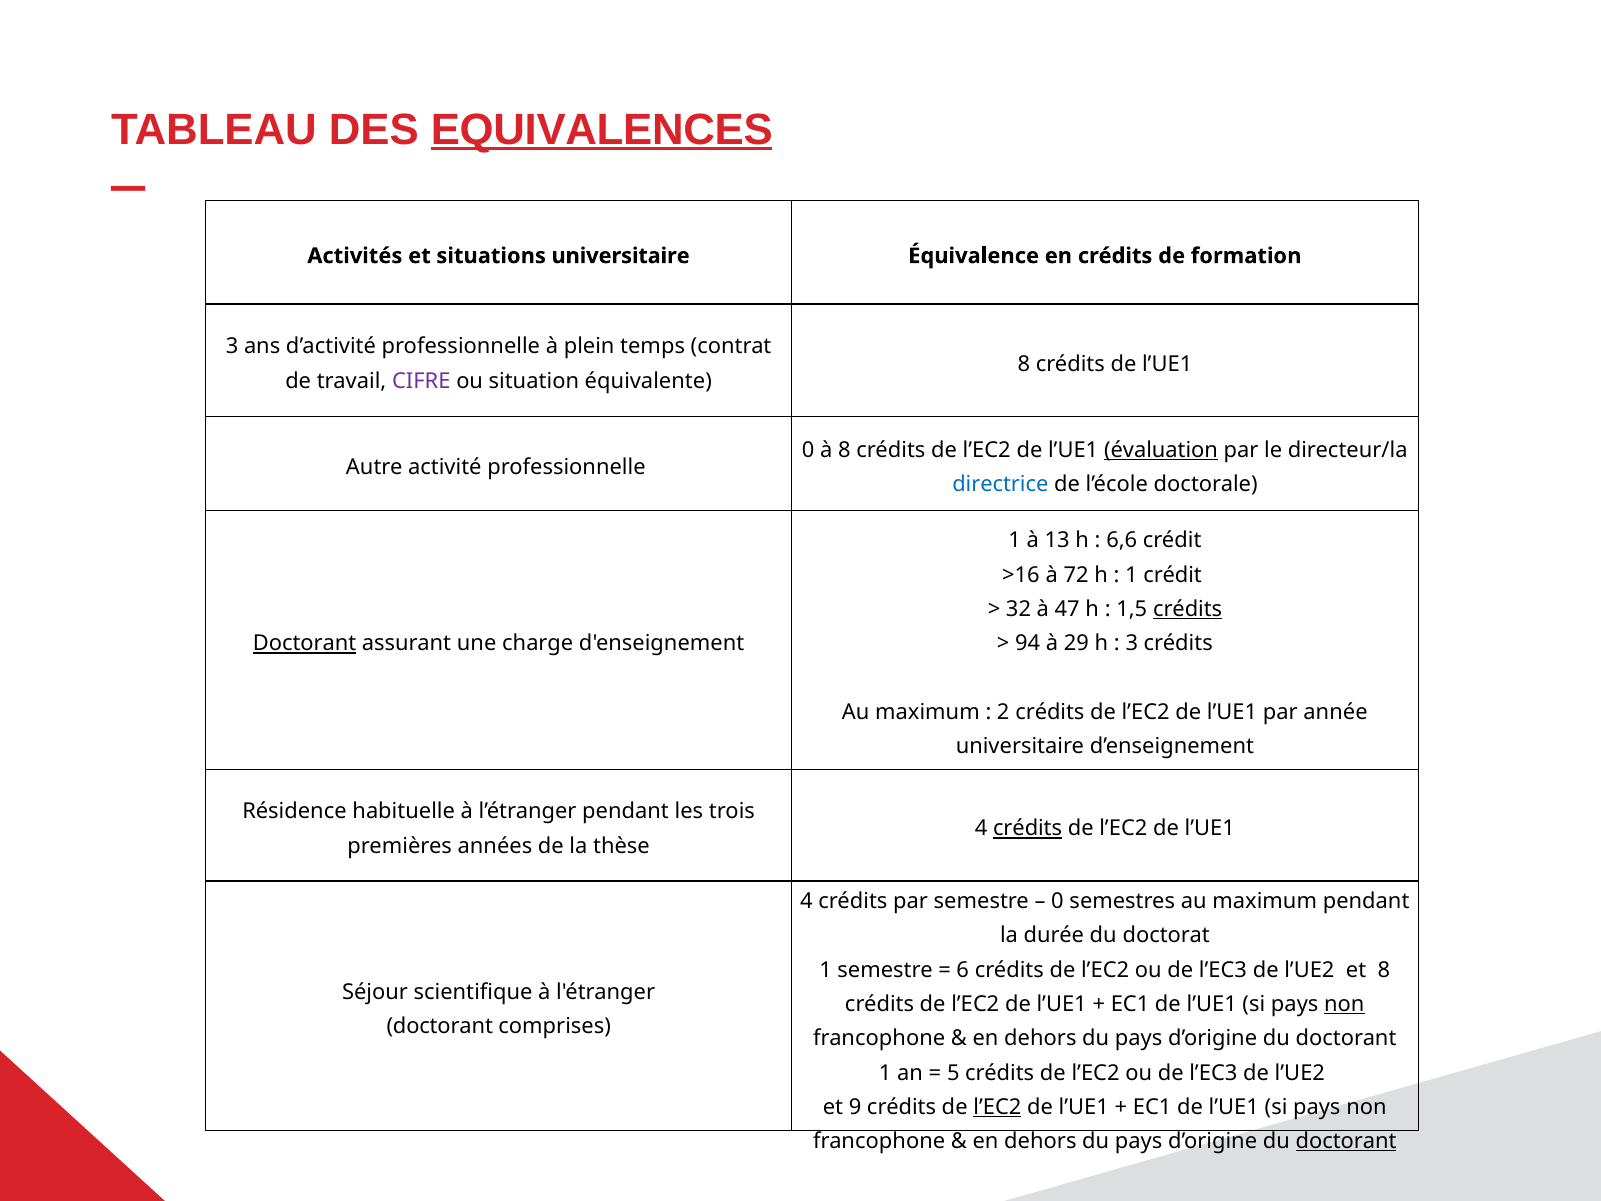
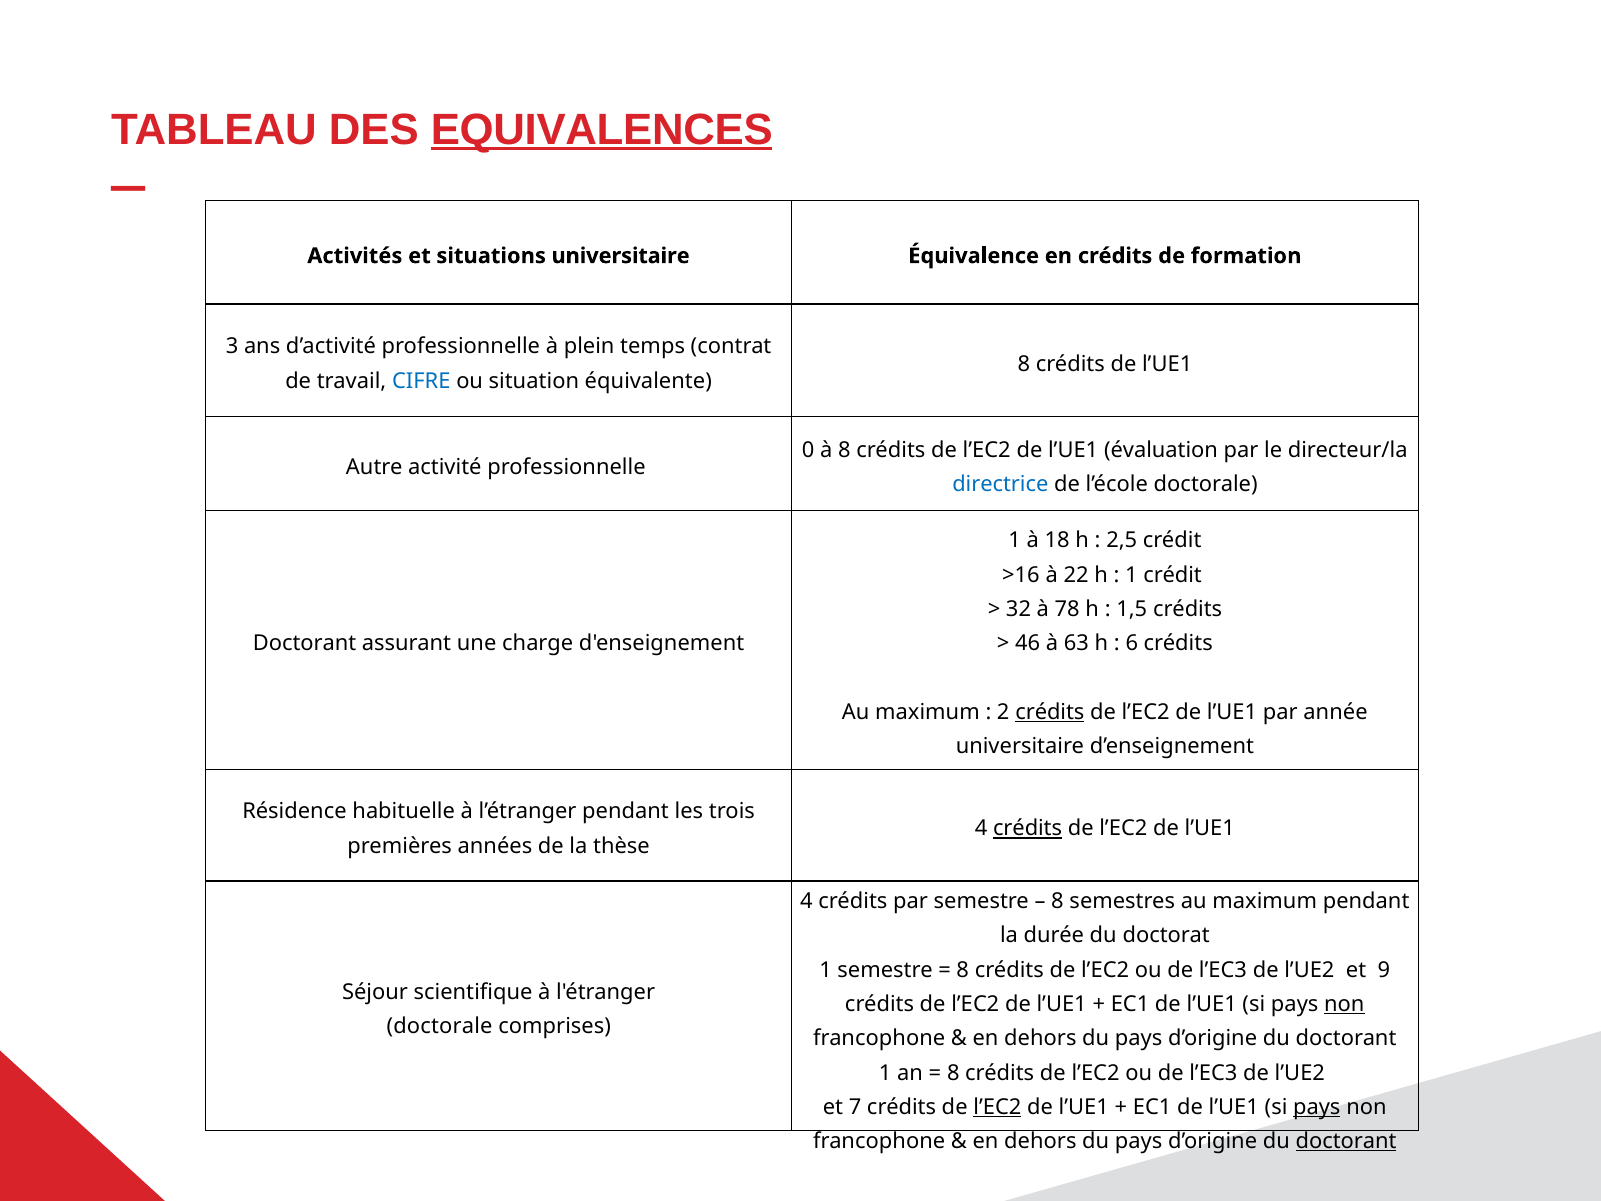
CIFRE colour: purple -> blue
évaluation underline: present -> none
13: 13 -> 18
6,6: 6,6 -> 2,5
72: 72 -> 22
47: 47 -> 78
crédits at (1188, 609) underline: present -> none
Doctorant at (305, 643) underline: present -> none
94: 94 -> 46
29: 29 -> 63
3 at (1132, 643): 3 -> 6
crédits at (1050, 712) underline: none -> present
0 at (1057, 901): 0 -> 8
6 at (963, 970): 6 -> 8
et 8: 8 -> 9
doctorant at (440, 1026): doctorant -> doctorale
5 at (953, 1073): 5 -> 8
9: 9 -> 7
pays at (1317, 1107) underline: none -> present
